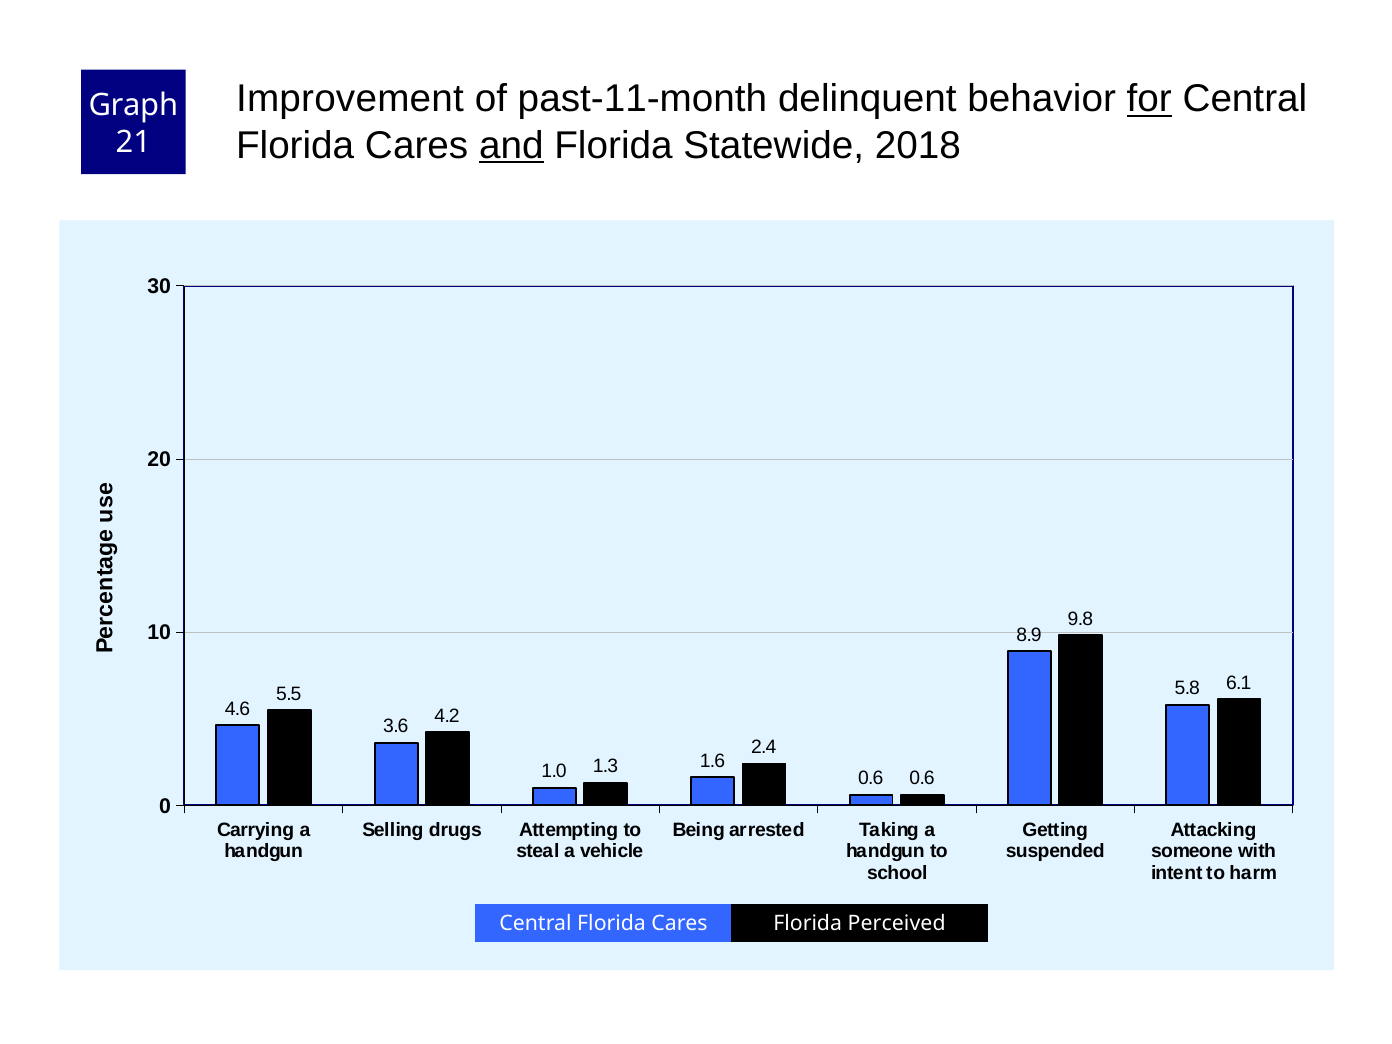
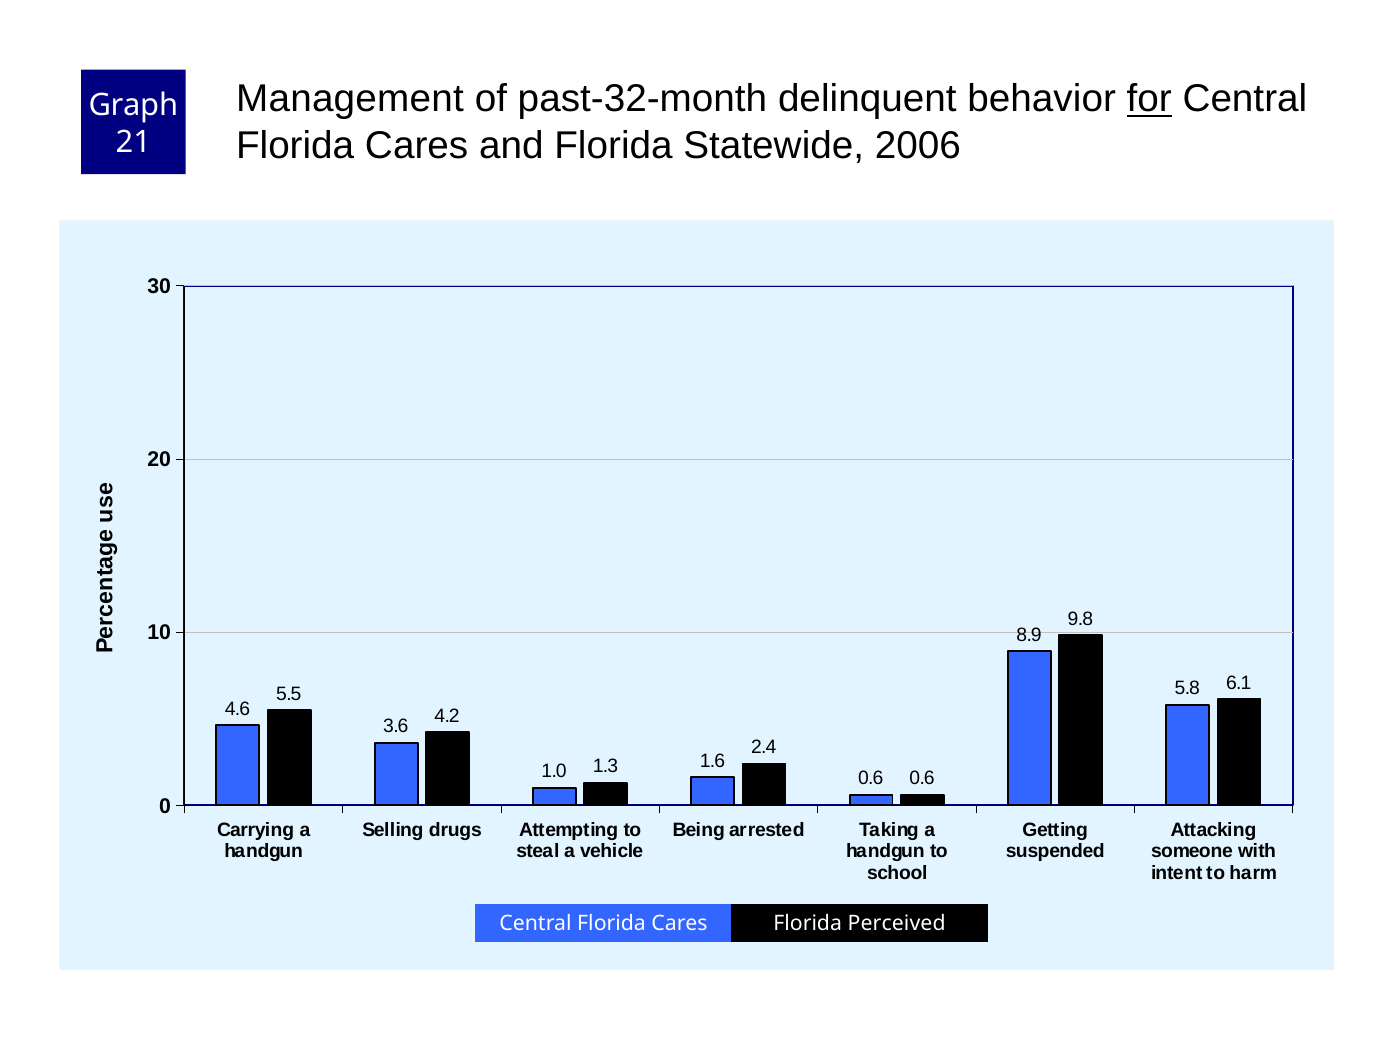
Improvement: Improvement -> Management
past-11-month: past-11-month -> past-32-month
and underline: present -> none
2018: 2018 -> 2006
